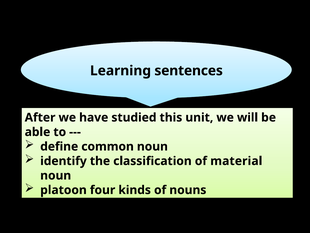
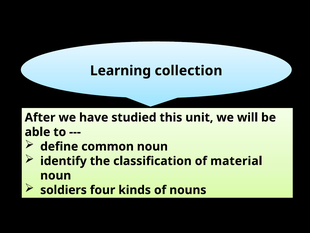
sentences: sentences -> collection
platoon: platoon -> soldiers
